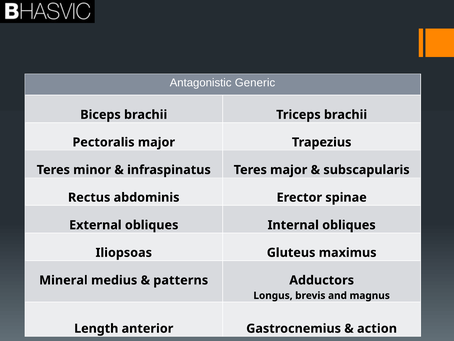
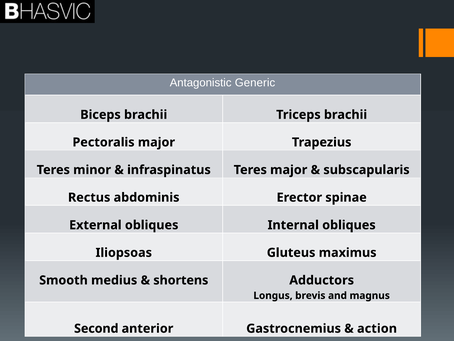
Mineral: Mineral -> Smooth
patterns: patterns -> shortens
Length: Length -> Second
